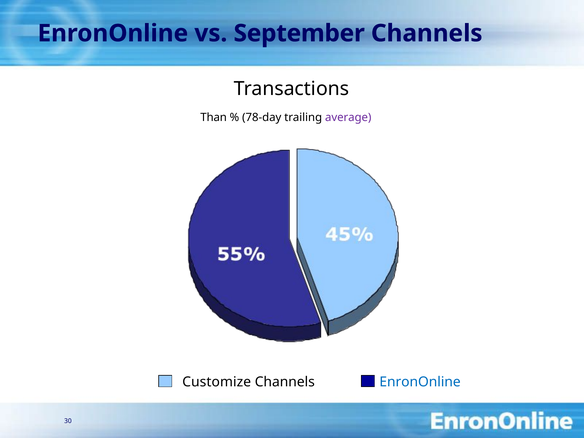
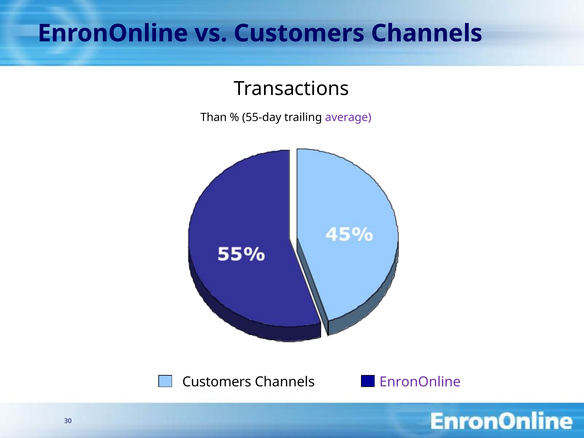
vs September: September -> Customers
78-day: 78-day -> 55-day
Customize at (217, 382): Customize -> Customers
EnronOnline at (420, 382) colour: blue -> purple
